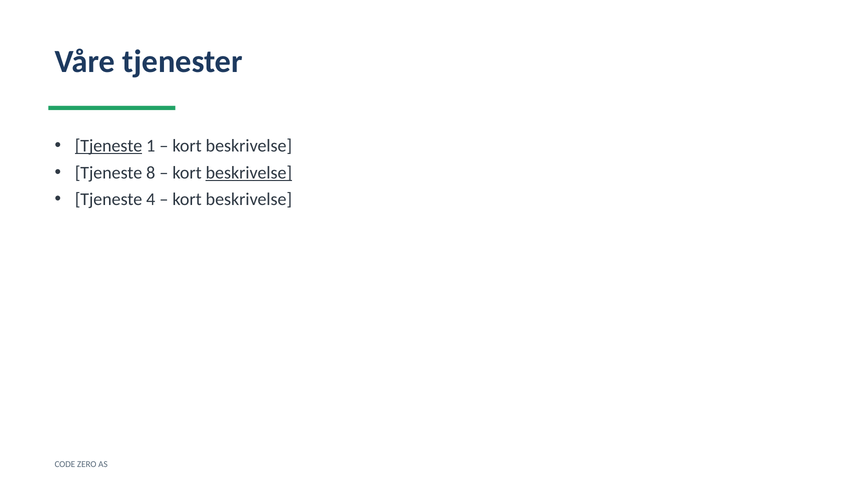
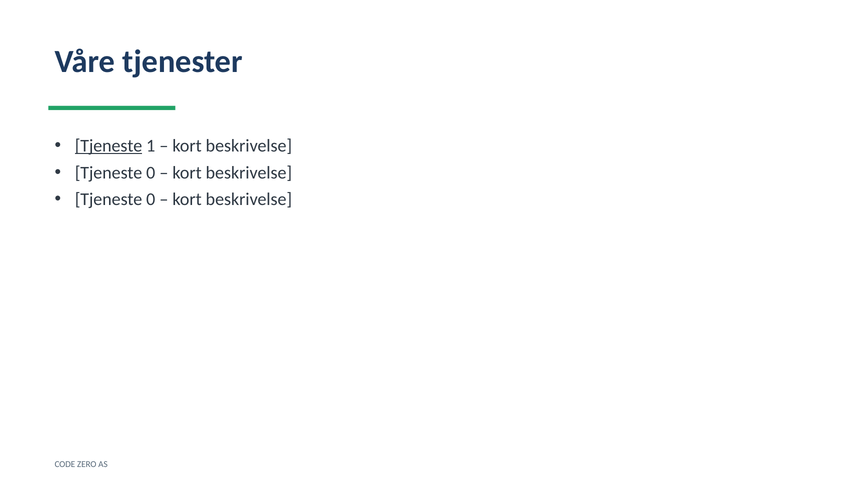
8 at (151, 173): 8 -> 0
beskrivelse at (249, 173) underline: present -> none
4 at (151, 199): 4 -> 0
